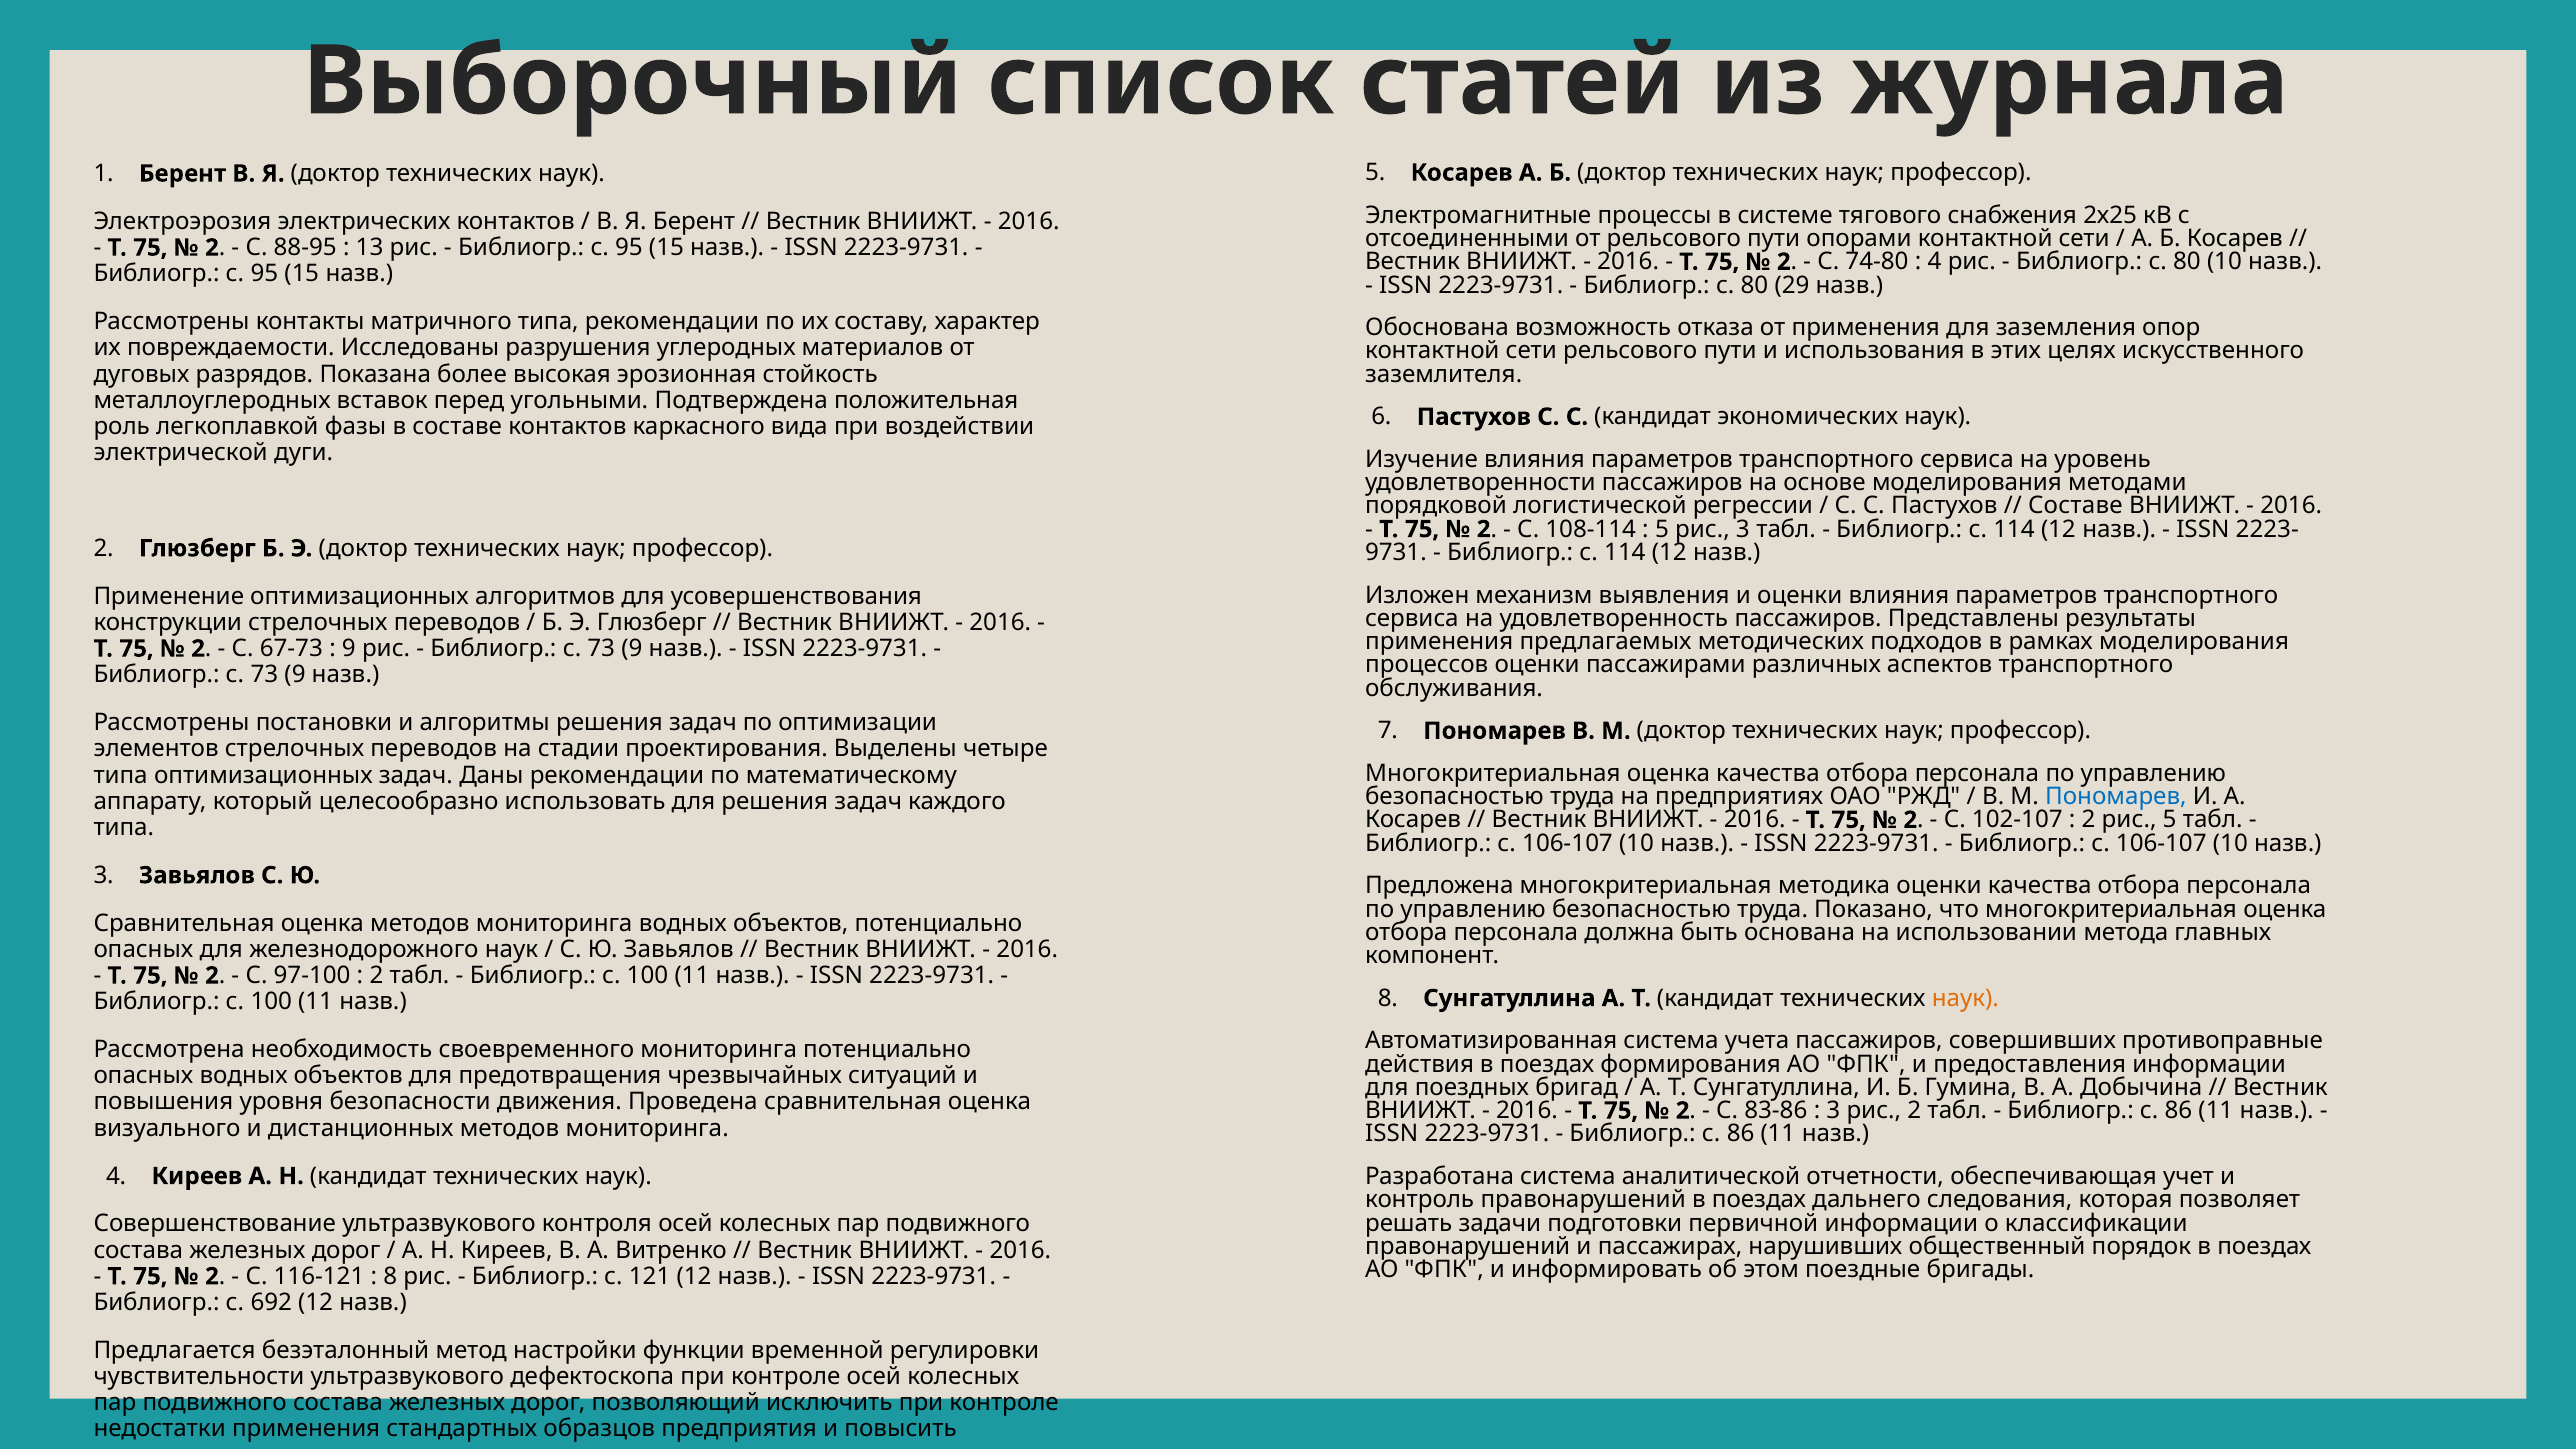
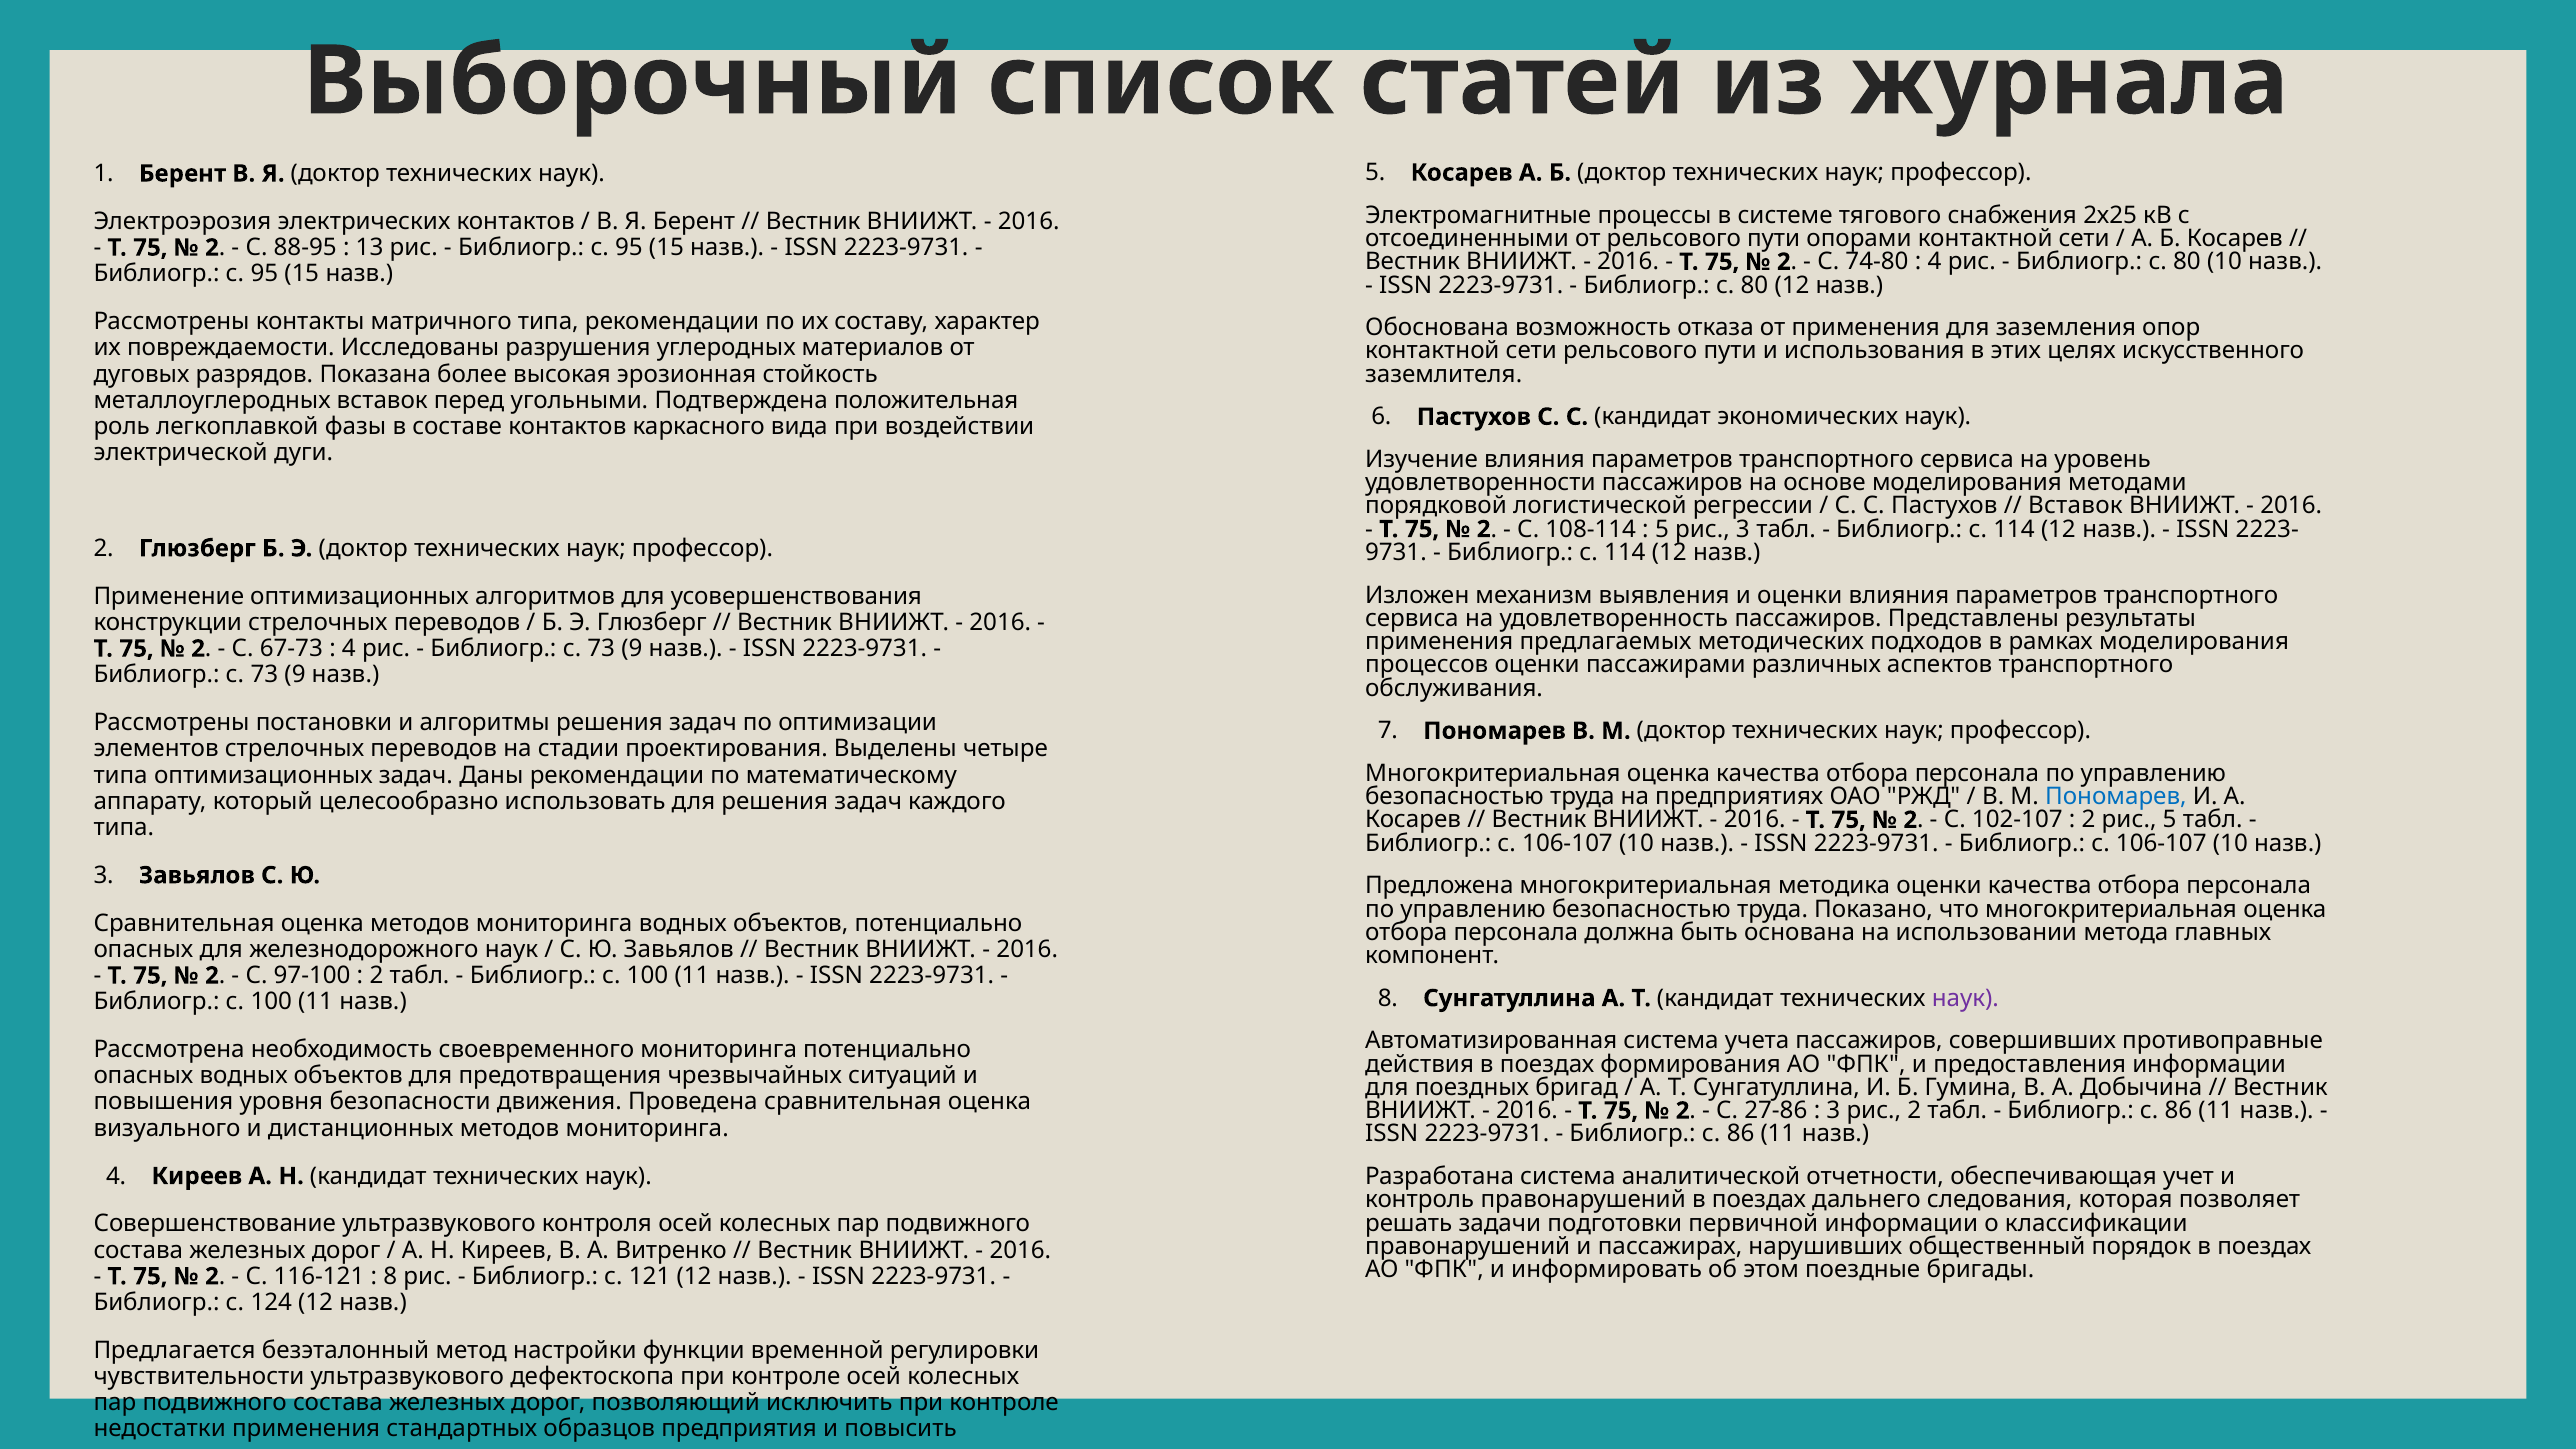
80 29: 29 -> 12
Составе at (2075, 506): Составе -> Вставок
9 at (349, 649): 9 -> 4
наук at (1965, 998) colour: orange -> purple
83-86: 83-86 -> 27-86
692: 692 -> 124
